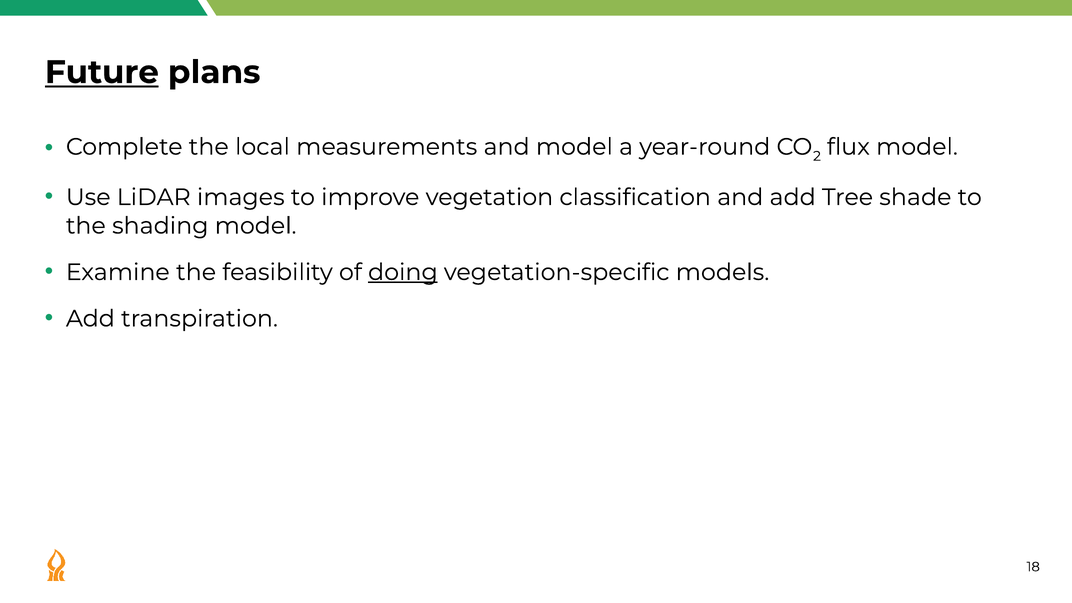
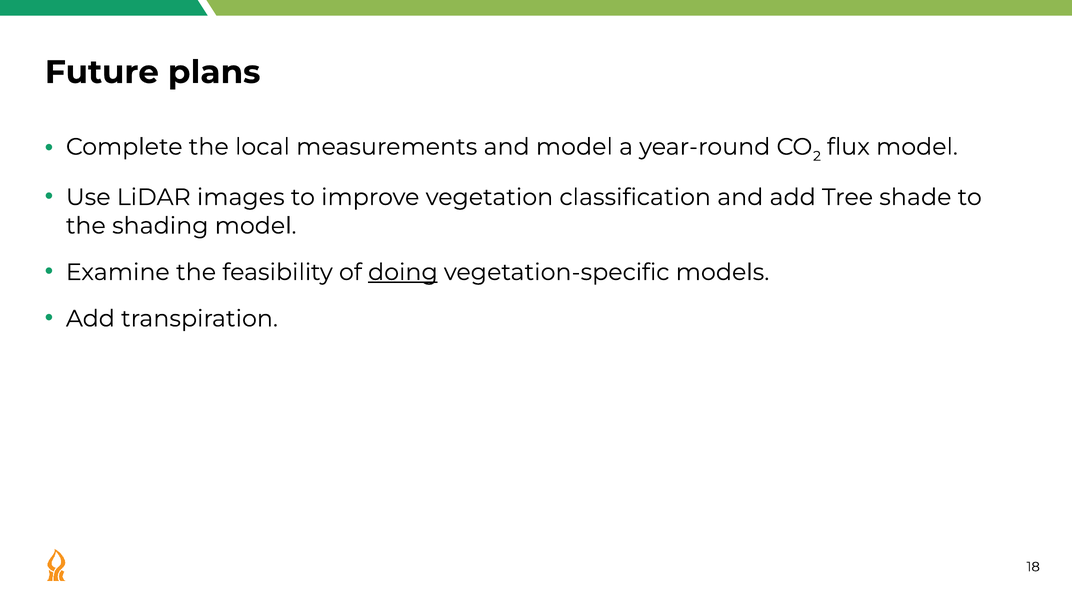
Future underline: present -> none
